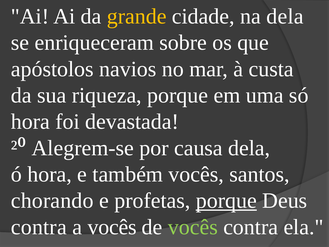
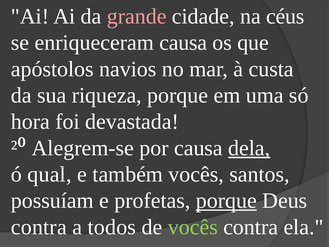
grande colour: yellow -> pink
na dela: dela -> céus
enriqueceram sobre: sobre -> causa
dela at (249, 148) underline: none -> present
ó hora: hora -> qual
chorando: chorando -> possuíam
a vocês: vocês -> todos
